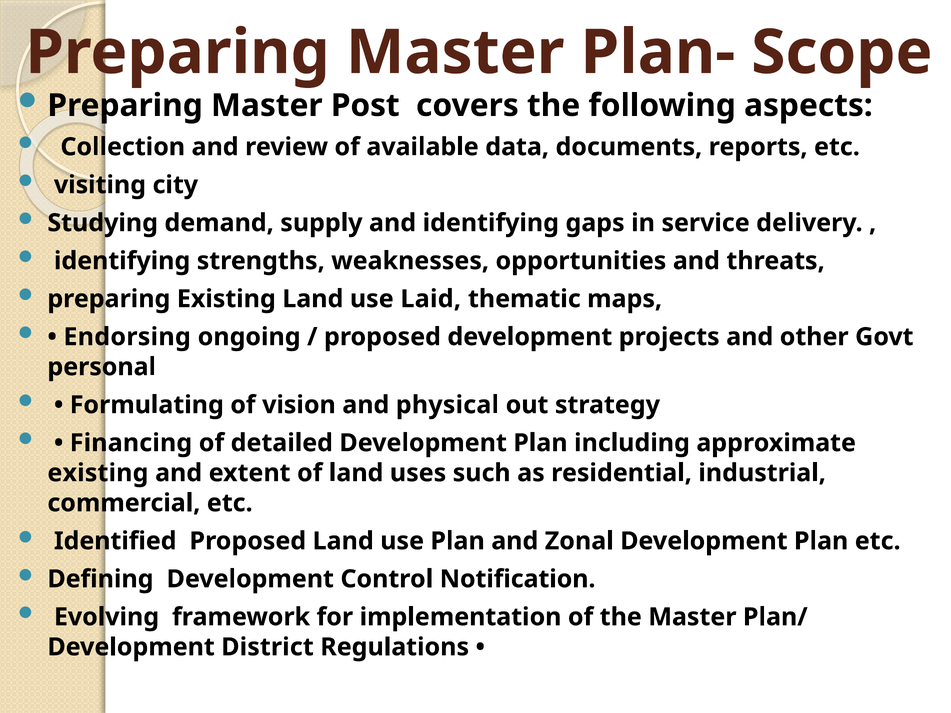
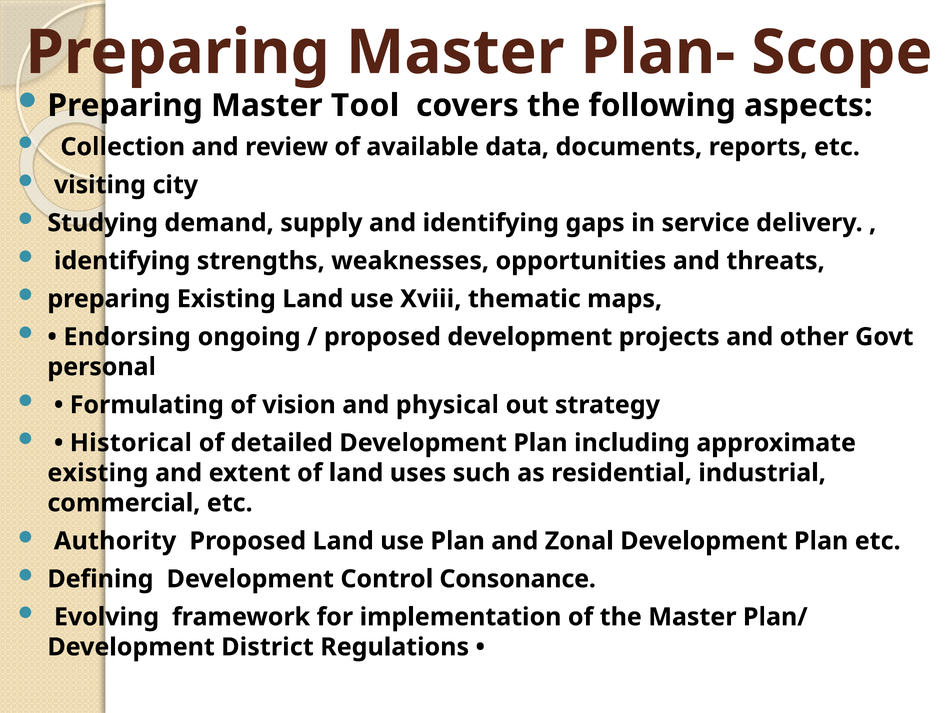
Post: Post -> Tool
Laid: Laid -> Xviii
Financing: Financing -> Historical
Identified: Identified -> Authority
Notification: Notification -> Consonance
